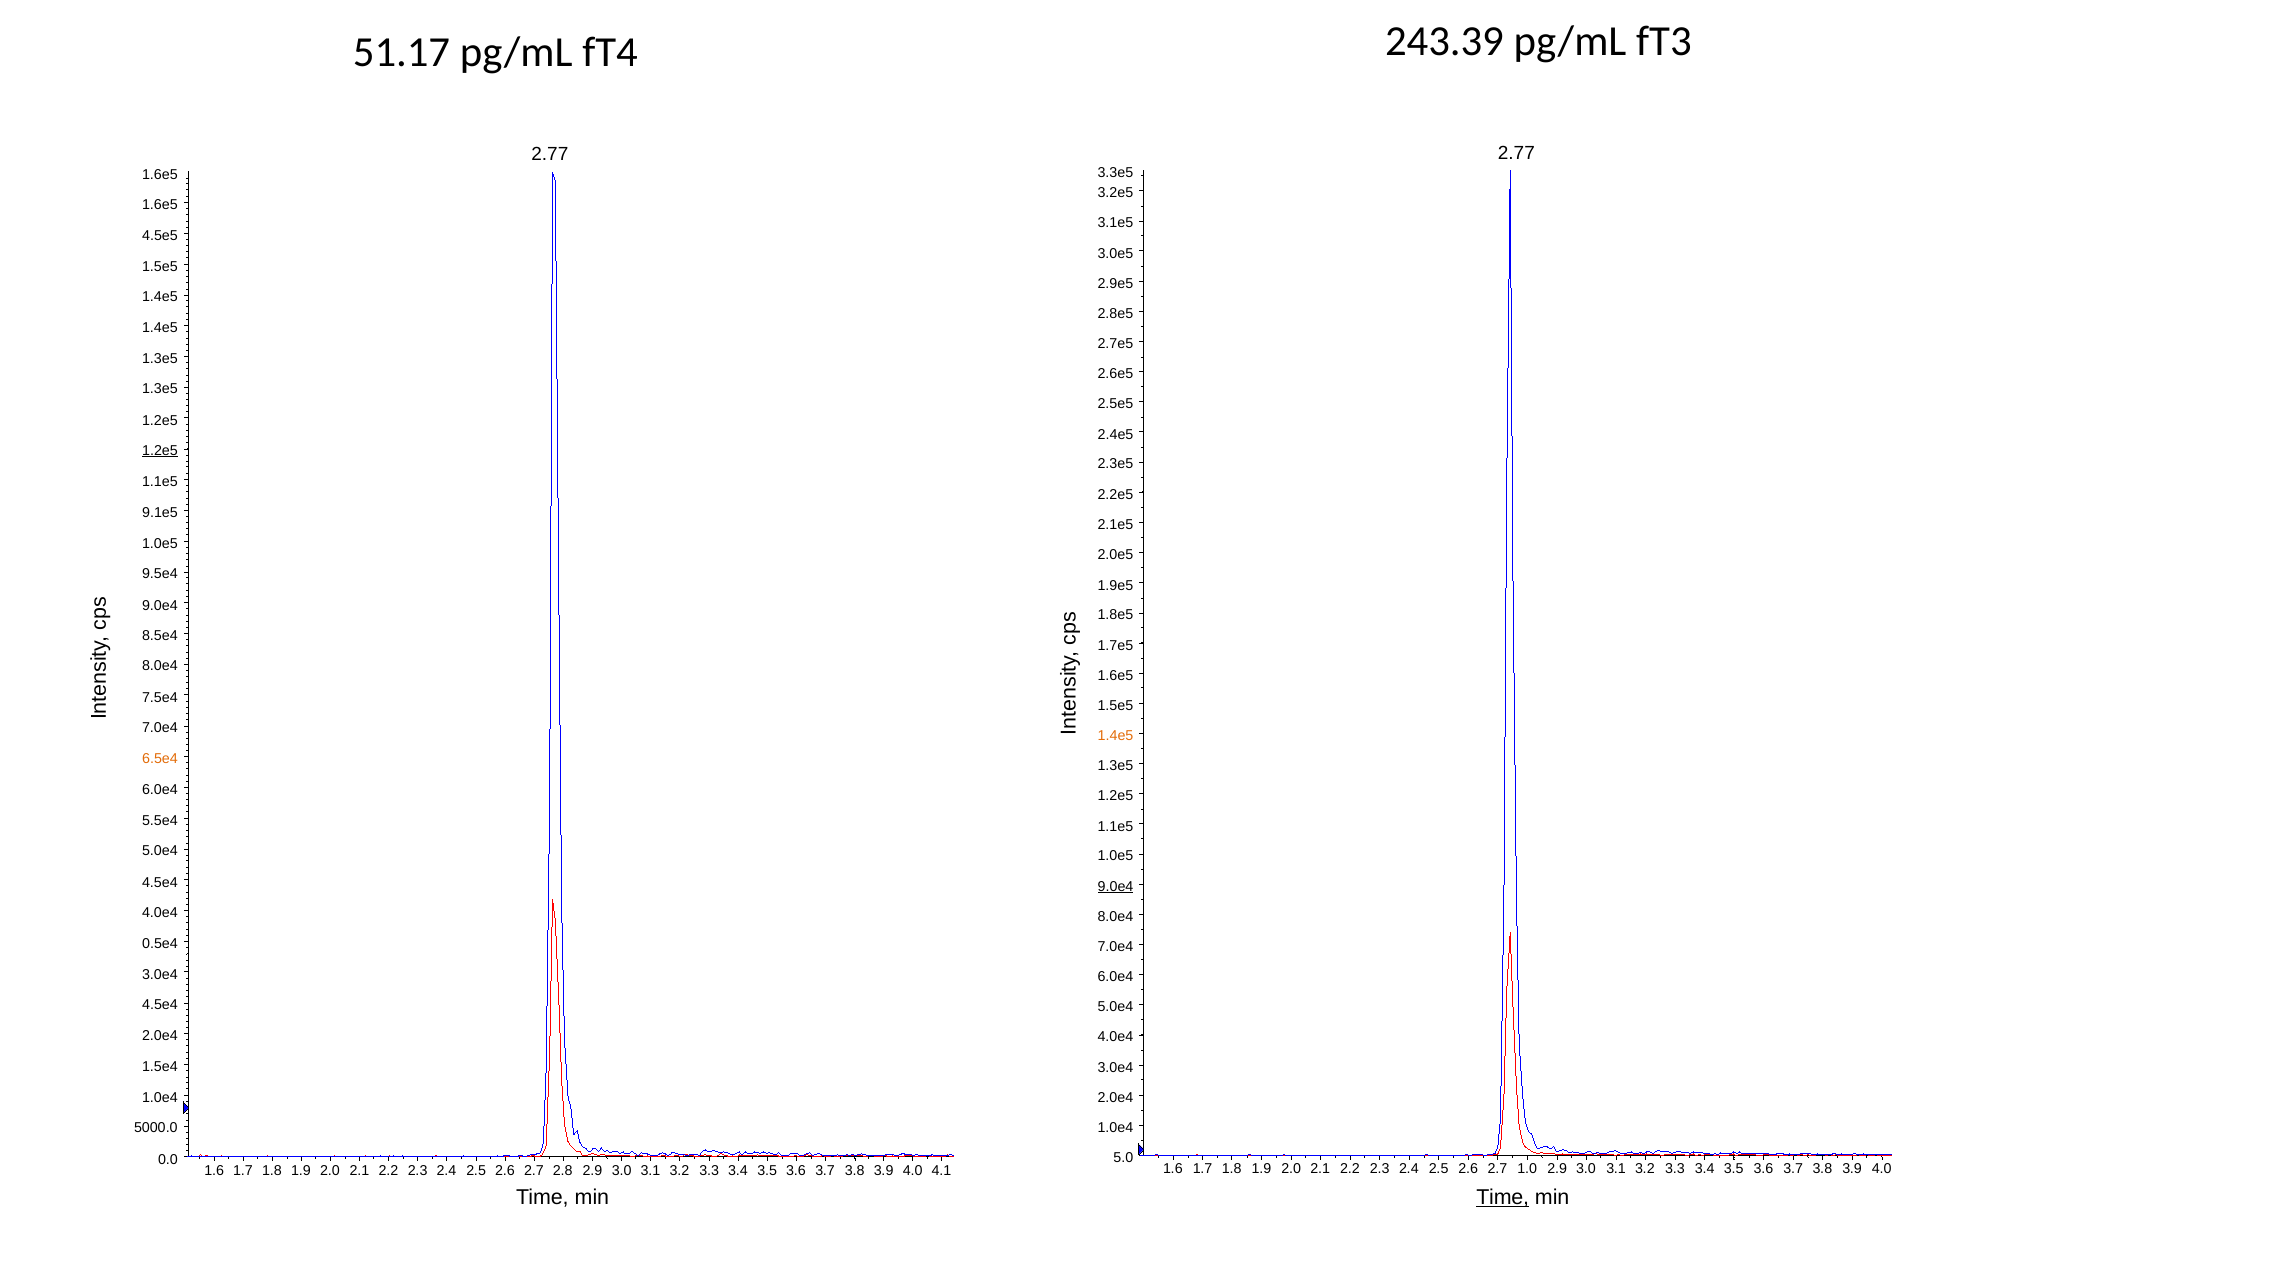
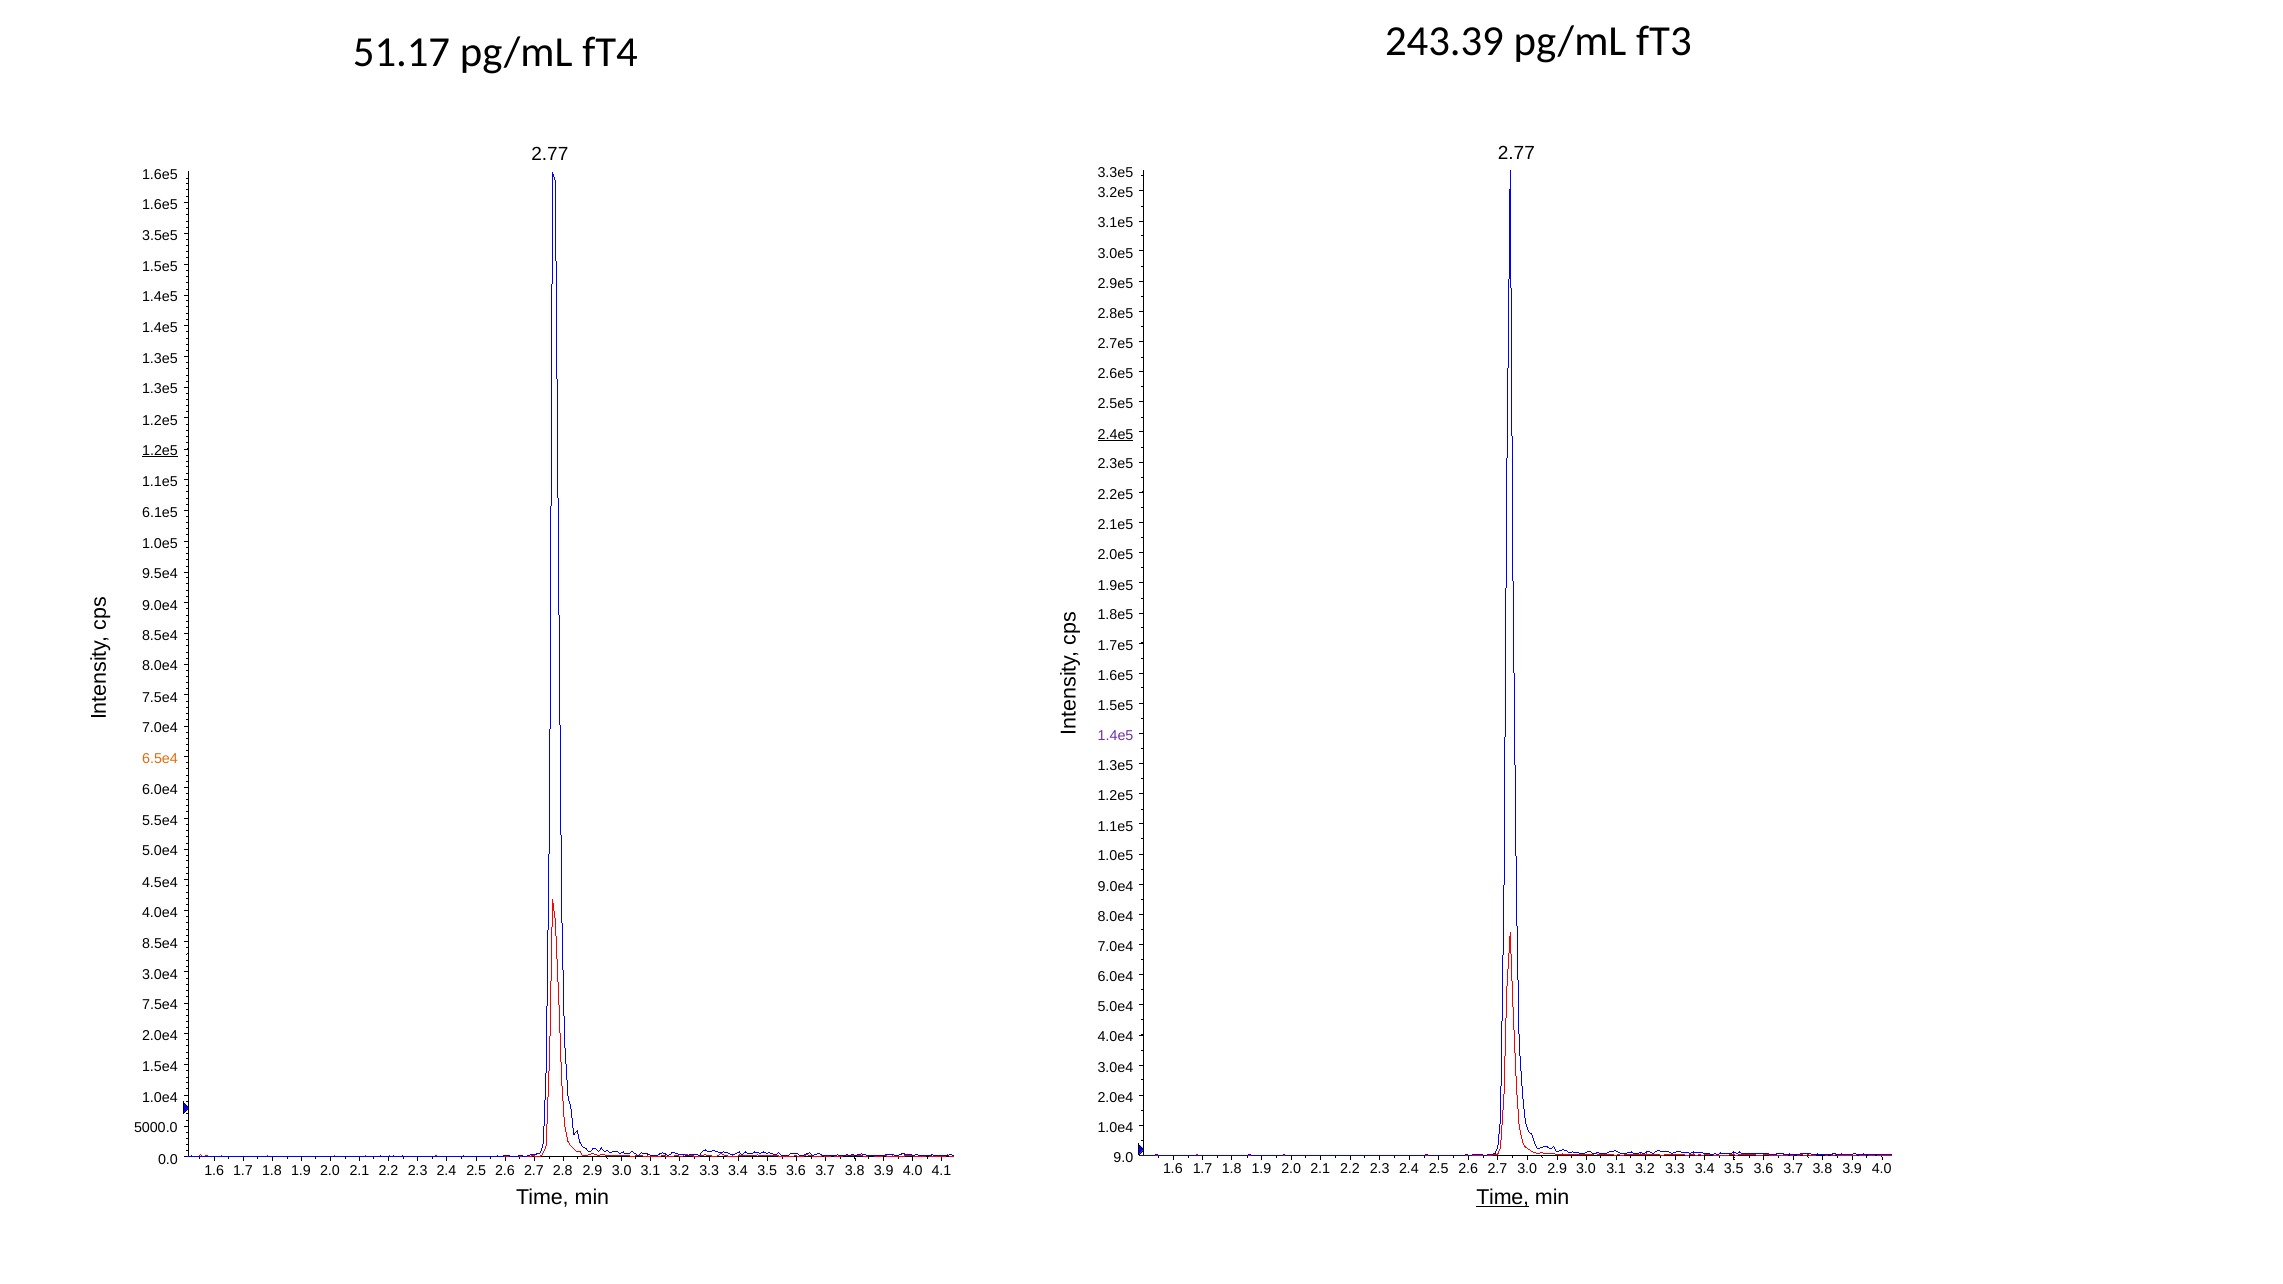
4.5e5: 4.5e5 -> 3.5e5
2.4e5 underline: none -> present
9.1e5: 9.1e5 -> 6.1e5
1.4e5 at (1116, 736) colour: orange -> purple
9.0e4 at (1116, 887) underline: present -> none
0.5e4 at (160, 943): 0.5e4 -> 8.5e4
4.5e4 at (160, 1005): 4.5e4 -> 7.5e4
5.0: 5.0 -> 9.0
2.7 1.0: 1.0 -> 3.0
